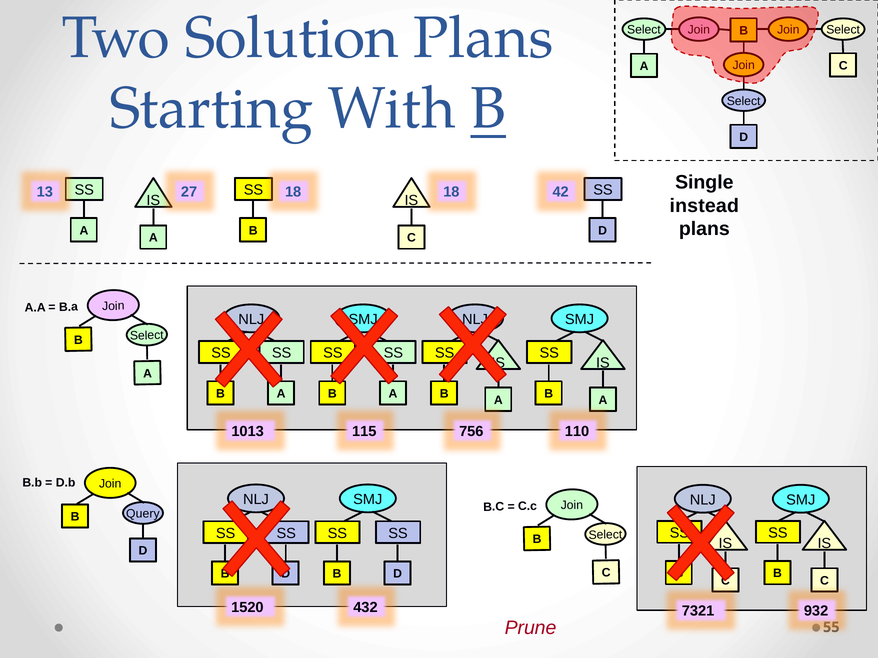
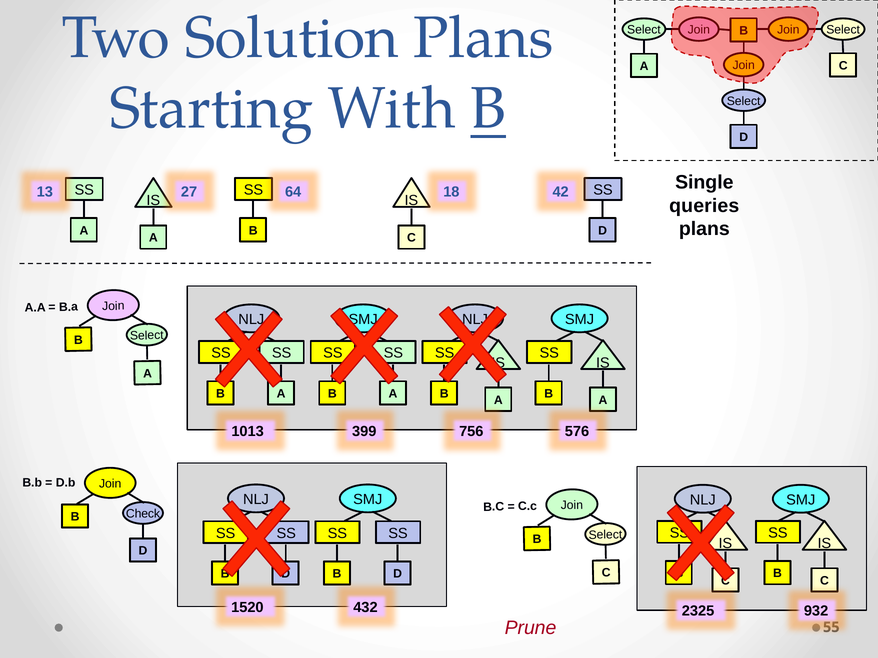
SS 18: 18 -> 64
instead: instead -> queries
115: 115 -> 399
110: 110 -> 576
Query: Query -> Check
7321: 7321 -> 2325
